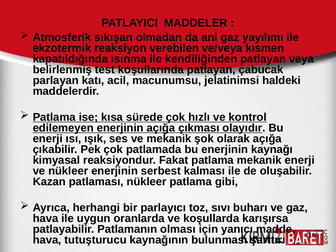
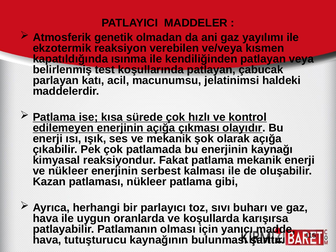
sıkışan: sıkışan -> genetik
